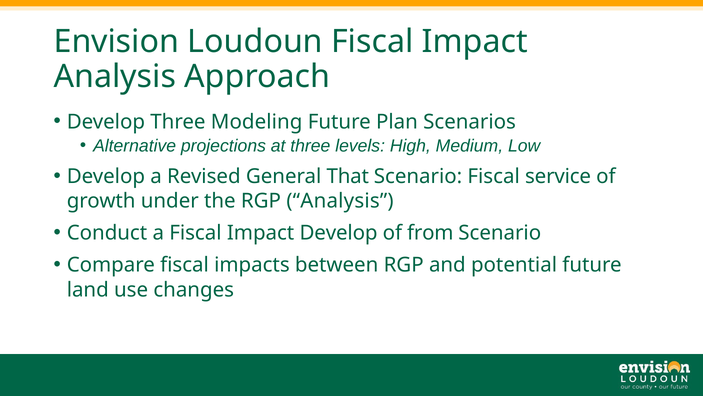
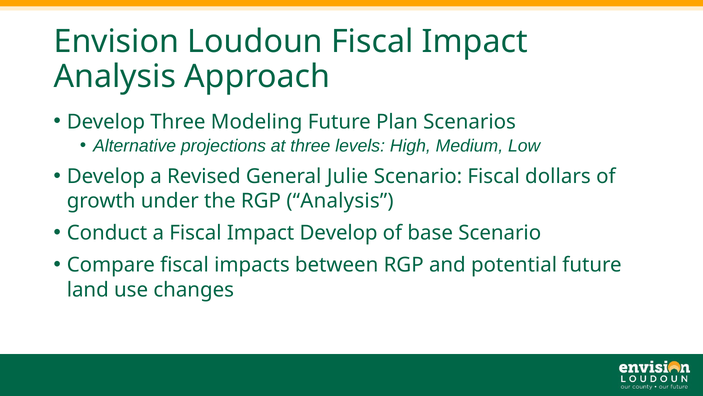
That: That -> Julie
service: service -> dollars
from: from -> base
